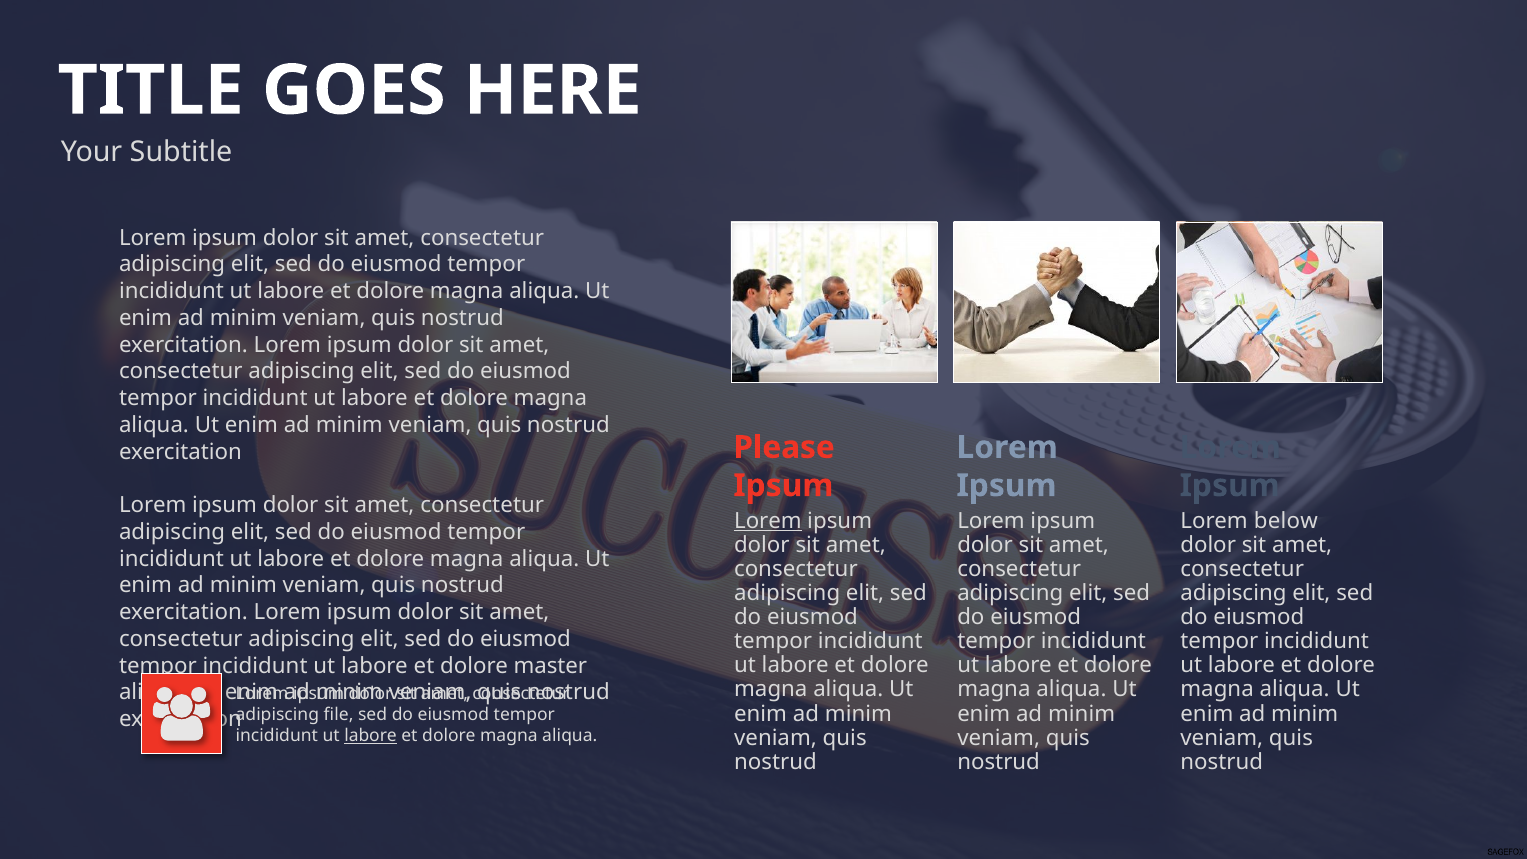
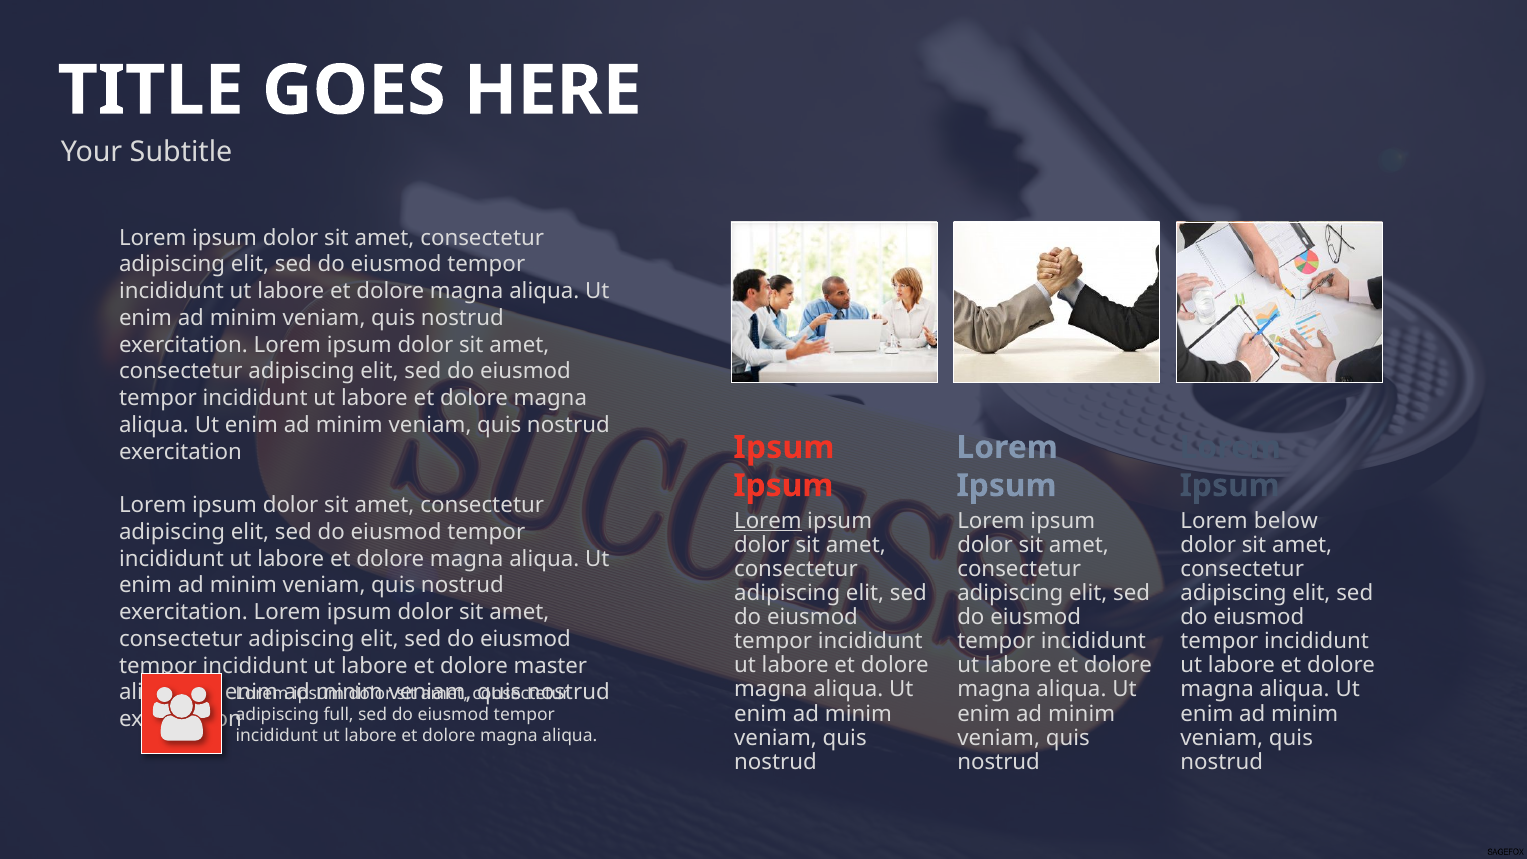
Please at (784, 447): Please -> Ipsum
file: file -> full
labore at (371, 736) underline: present -> none
